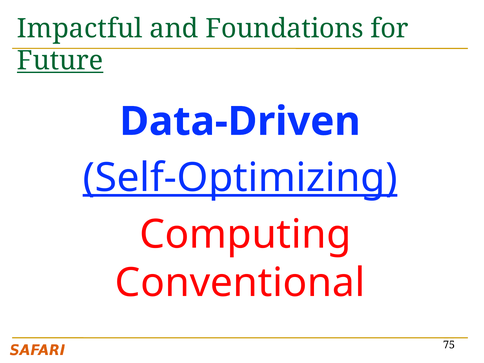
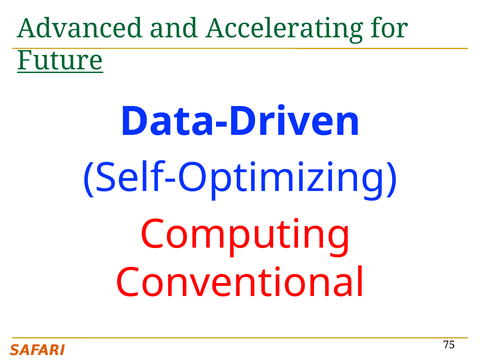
Impactful: Impactful -> Advanced
Foundations: Foundations -> Accelerating
Self-Optimizing underline: present -> none
